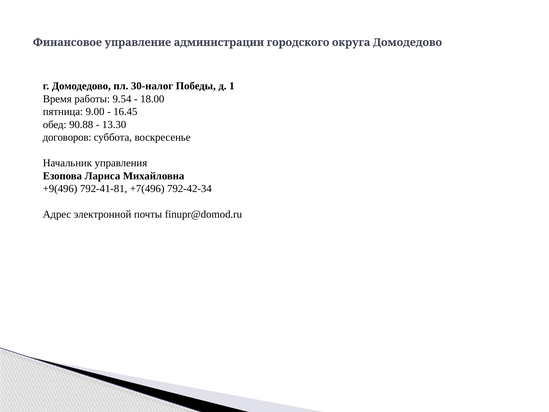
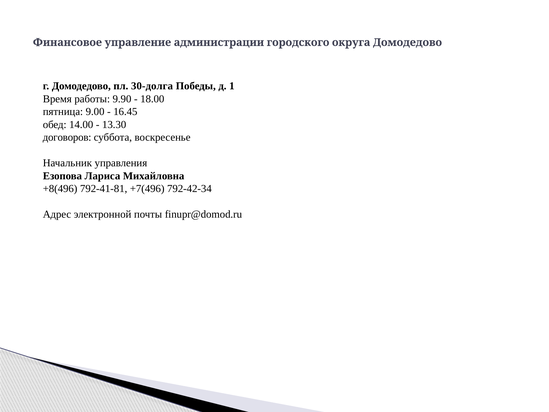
30-налог: 30-налог -> 30-долга
9.54: 9.54 -> 9.90
90.88: 90.88 -> 14.00
+9(496: +9(496 -> +8(496
